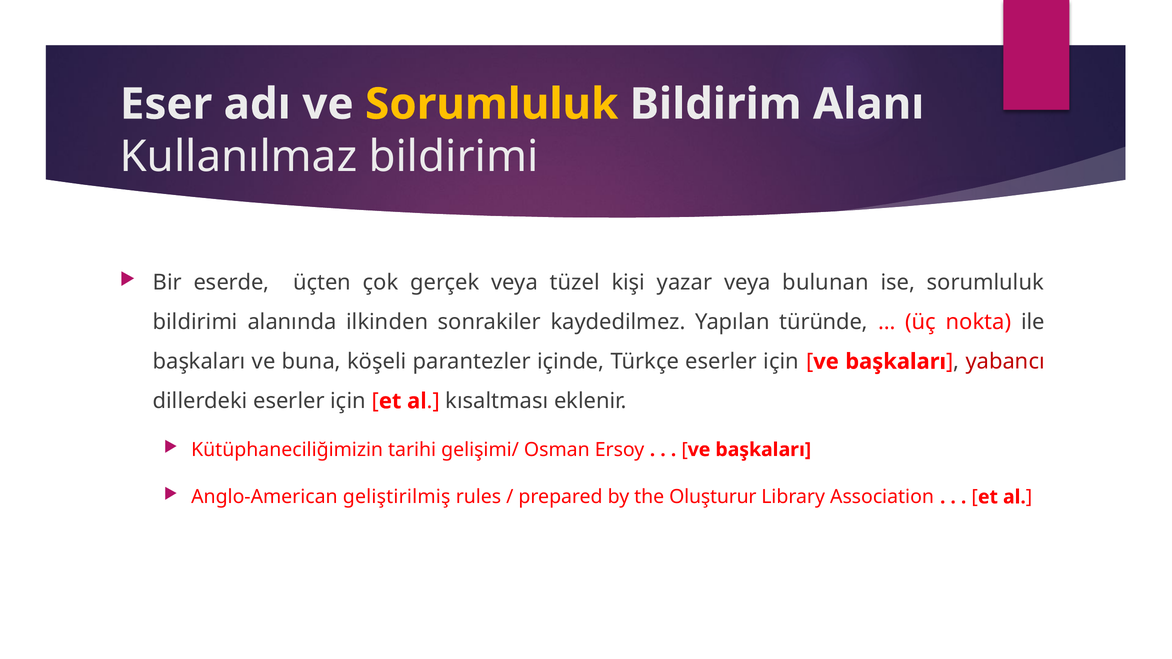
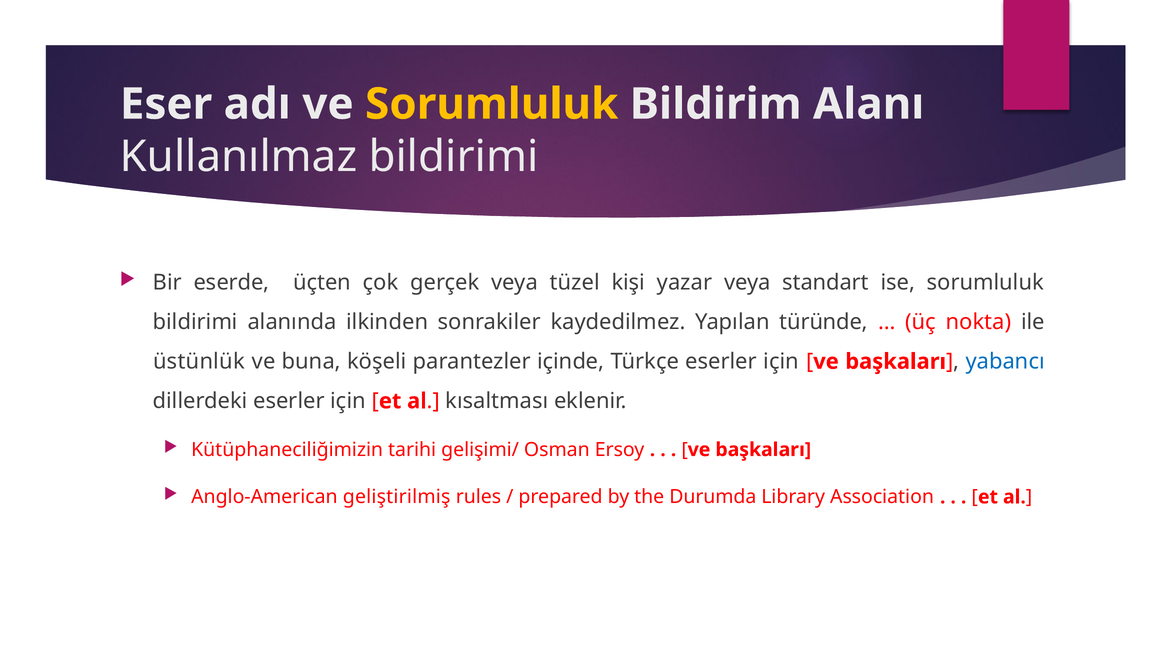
bulunan: bulunan -> standart
başkaları at (199, 362): başkaları -> üstünlük
yabancı colour: red -> blue
Oluşturur: Oluşturur -> Durumda
